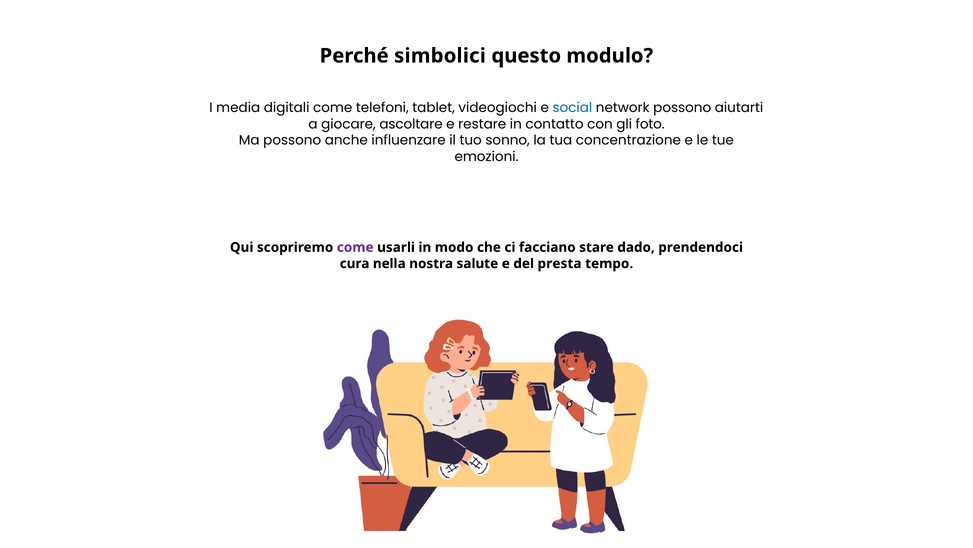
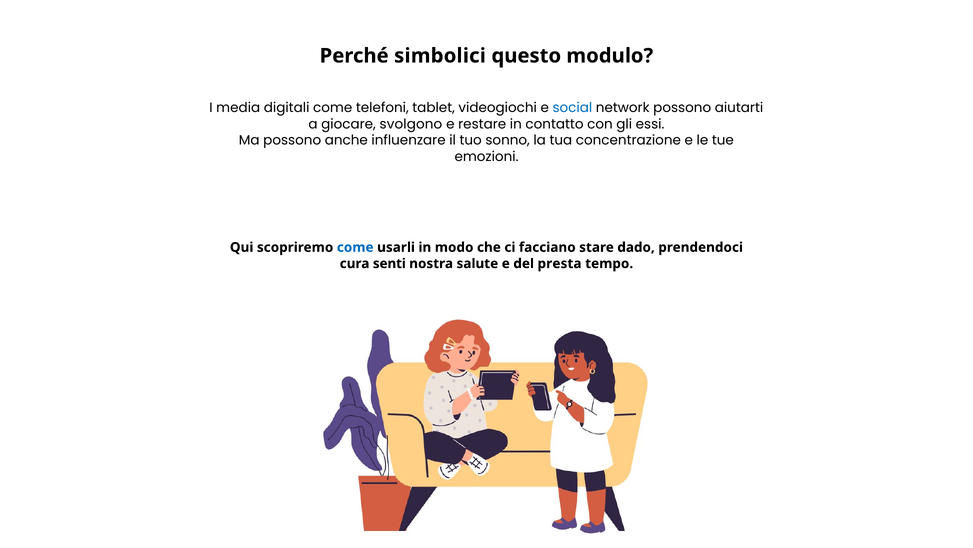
ascoltare: ascoltare -> svolgono
foto: foto -> essi
come at (355, 247) colour: purple -> blue
nella: nella -> senti
